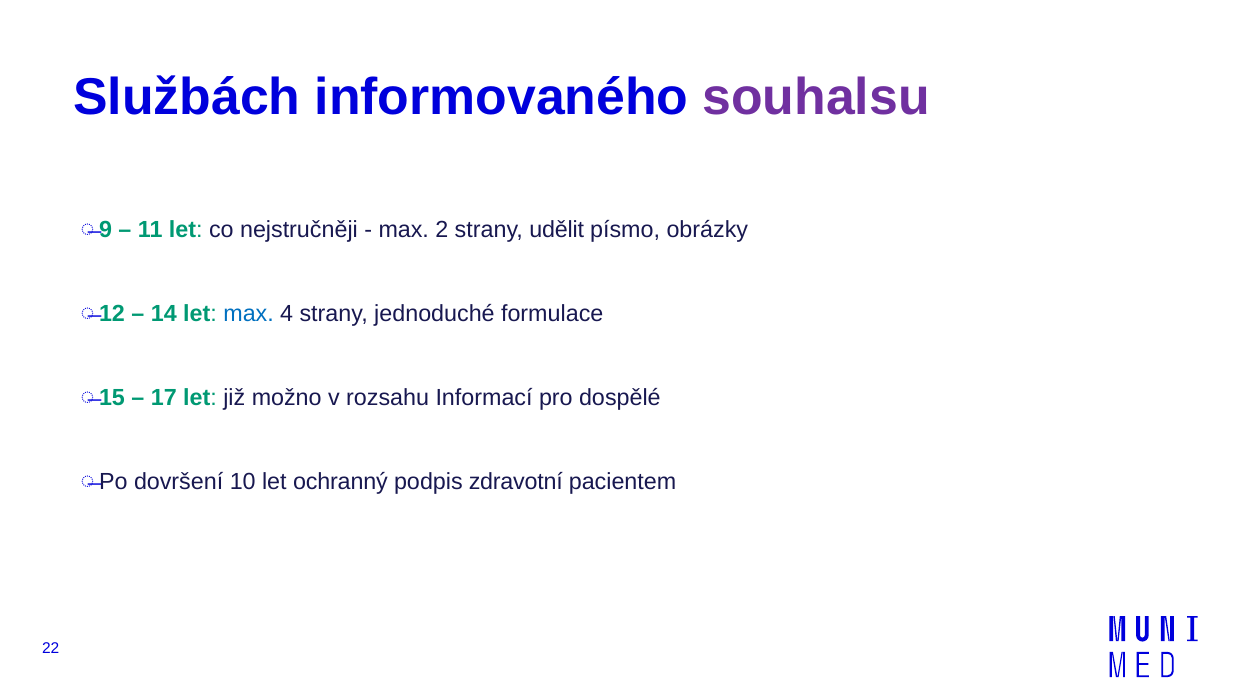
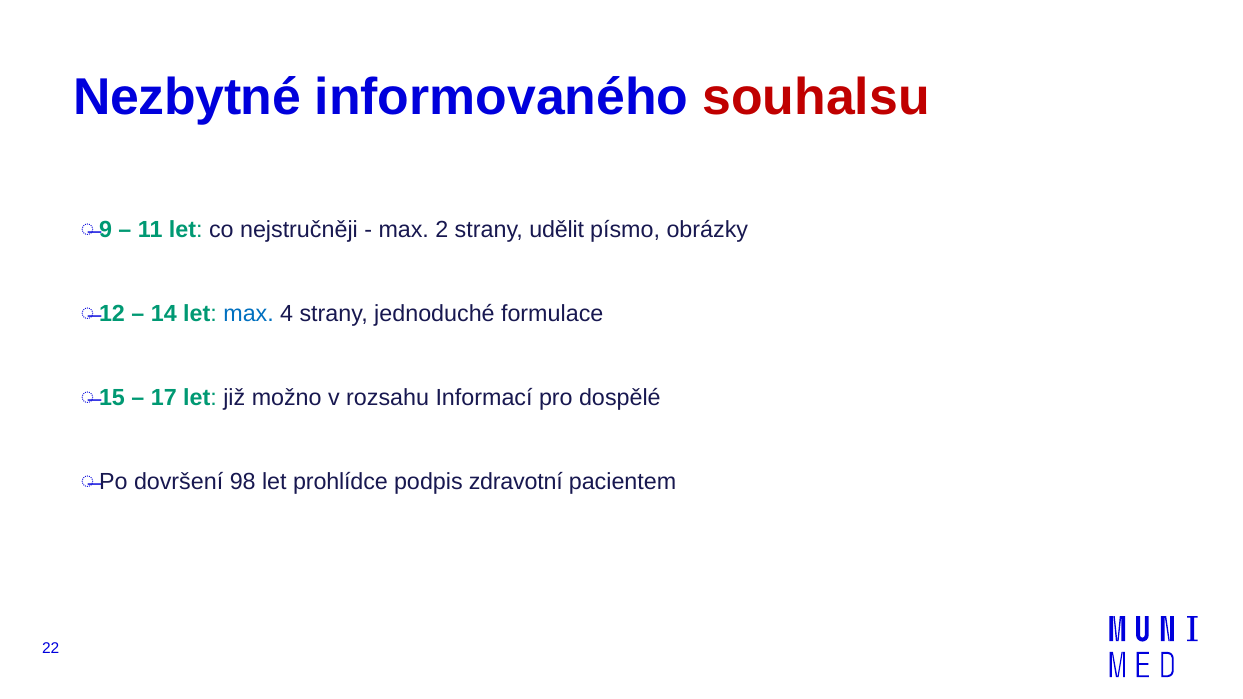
Službách: Službách -> Nezbytné
souhalsu colour: purple -> red
10: 10 -> 98
ochranný: ochranný -> prohlídce
